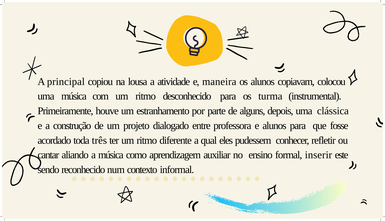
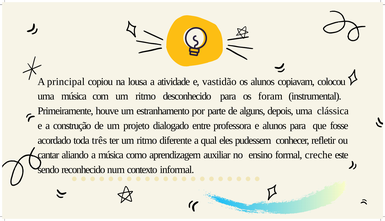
maneira: maneira -> vastidão
turma: turma -> foram
inserir: inserir -> creche
